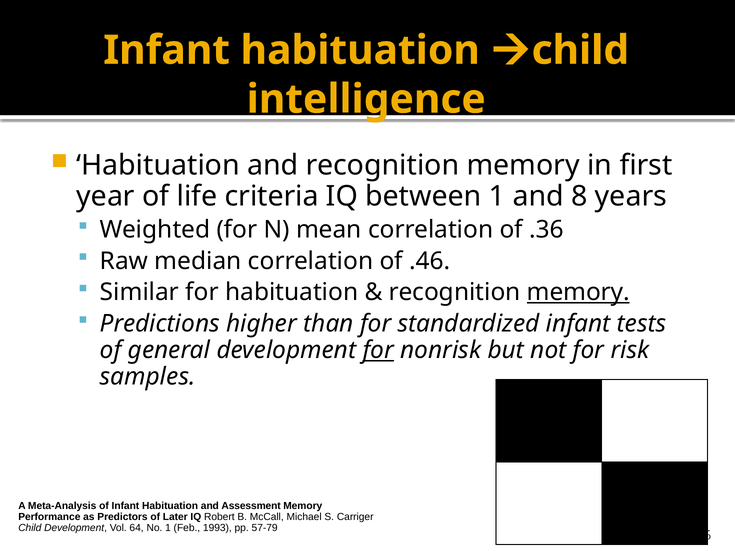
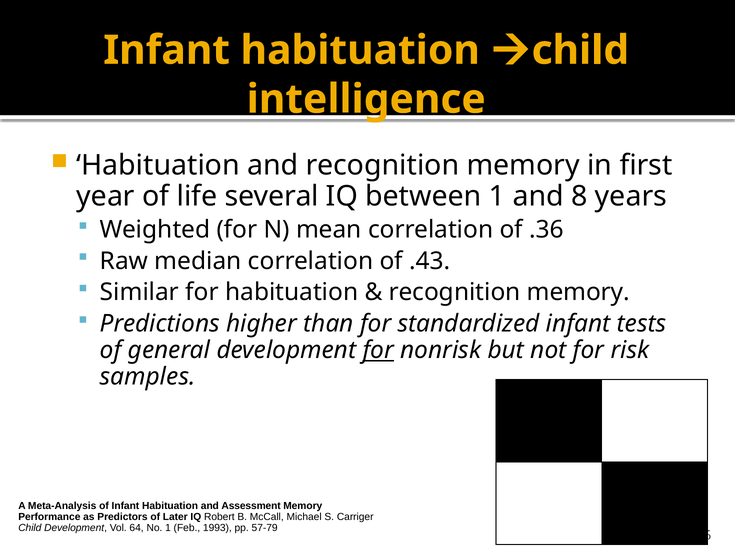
criteria: criteria -> several
.46: .46 -> .43
memory at (578, 292) underline: present -> none
